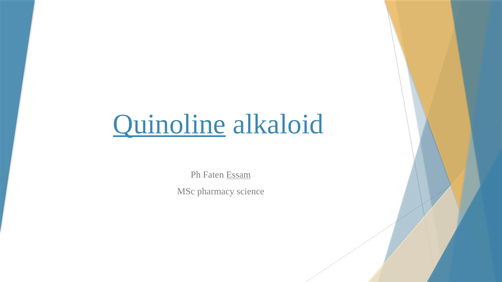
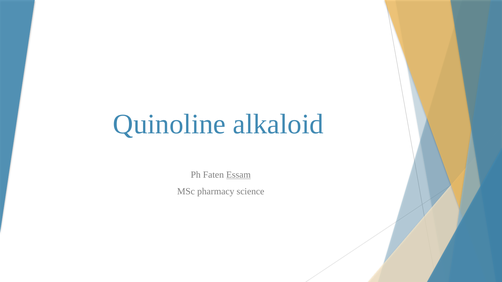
Quinoline underline: present -> none
